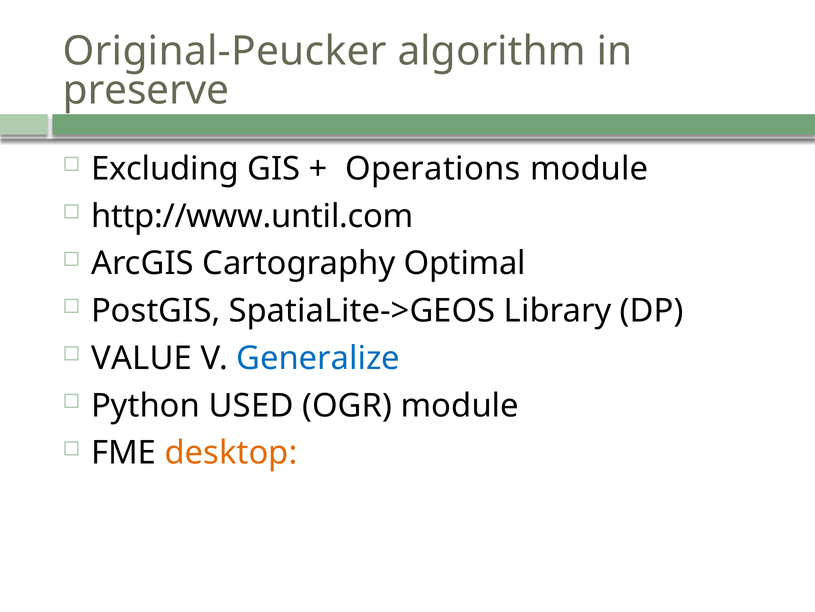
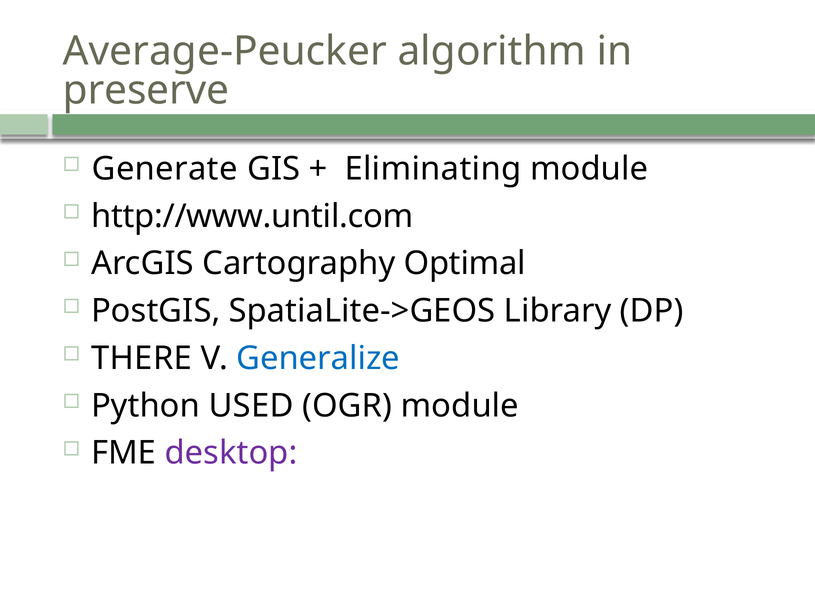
Original-Peucker: Original-Peucker -> Average-Peucker
Excluding: Excluding -> Generate
Operations: Operations -> Eliminating
VALUE: VALUE -> THERE
desktop colour: orange -> purple
